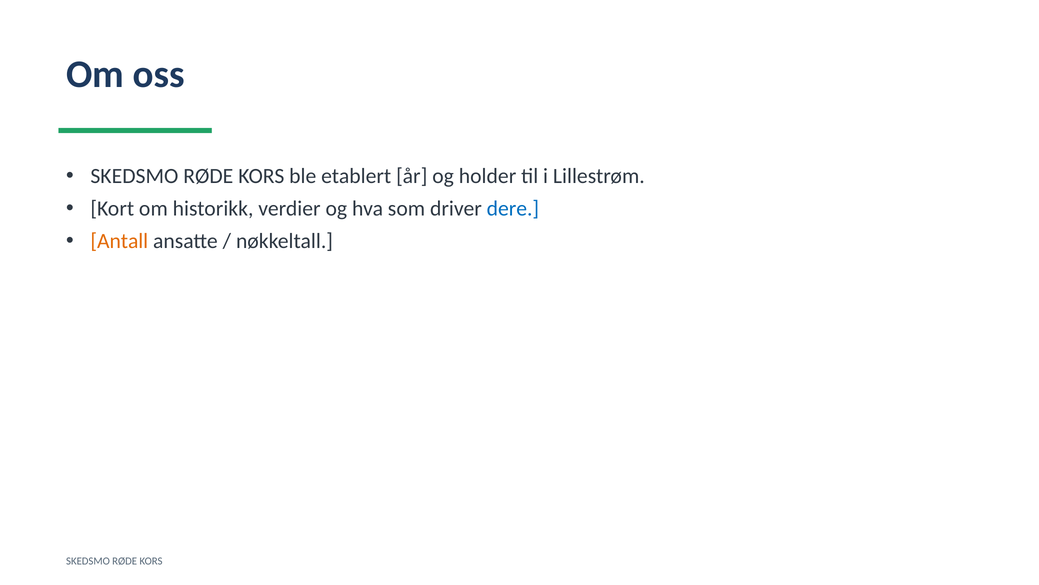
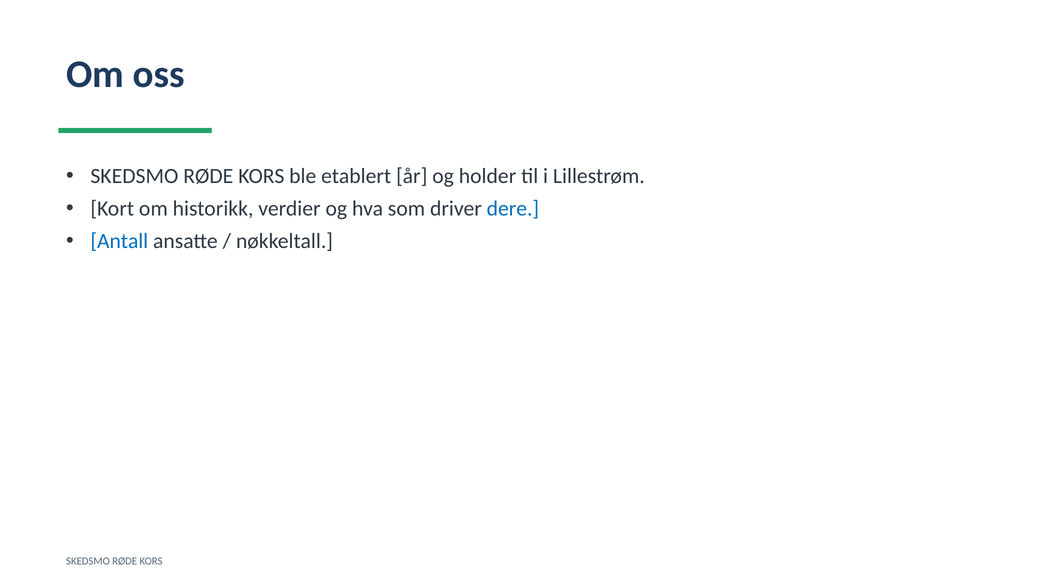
Antall colour: orange -> blue
